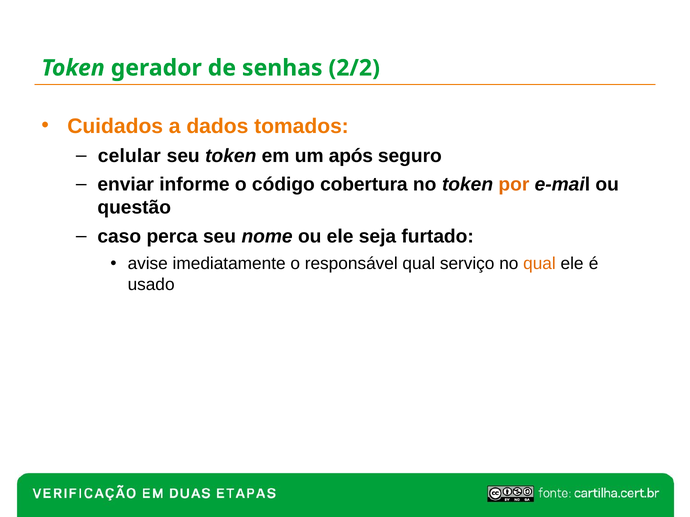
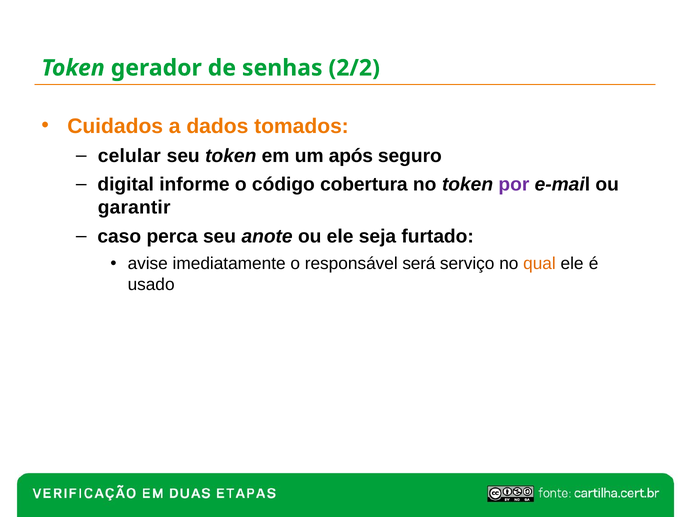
enviar: enviar -> digital
por colour: orange -> purple
questão: questão -> garantir
nome: nome -> anote
responsável qual: qual -> será
